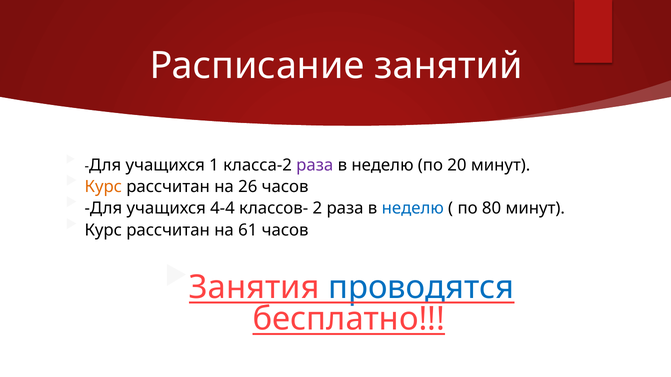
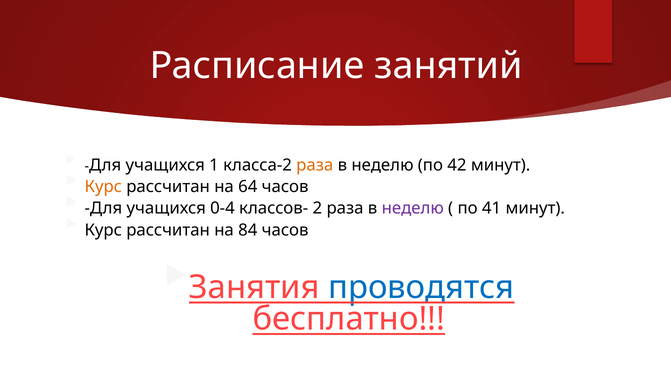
раза at (315, 165) colour: purple -> orange
20: 20 -> 42
26: 26 -> 64
4-4: 4-4 -> 0-4
неделю at (413, 209) colour: blue -> purple
80: 80 -> 41
61: 61 -> 84
